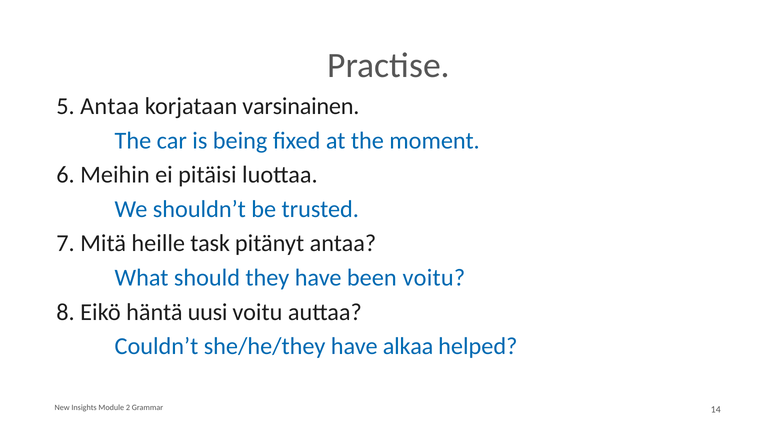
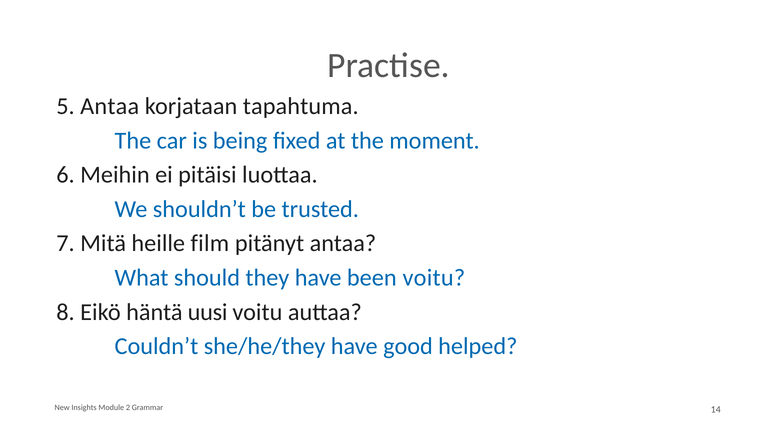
varsinainen: varsinainen -> tapahtuma
task: task -> film
alkaa: alkaa -> good
